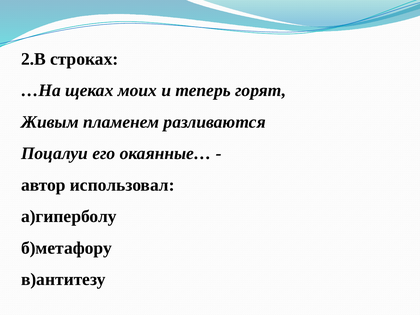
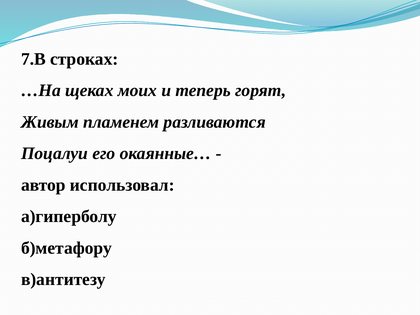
2.В: 2.В -> 7.В
